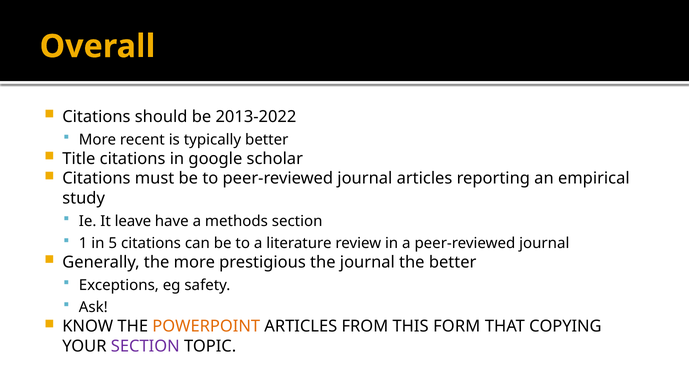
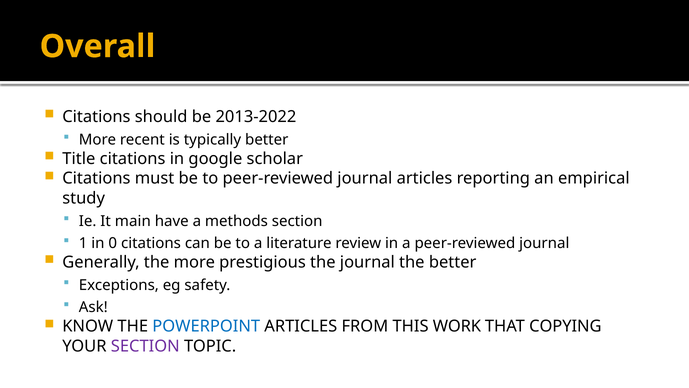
leave: leave -> main
5: 5 -> 0
POWERPOINT colour: orange -> blue
FORM: FORM -> WORK
